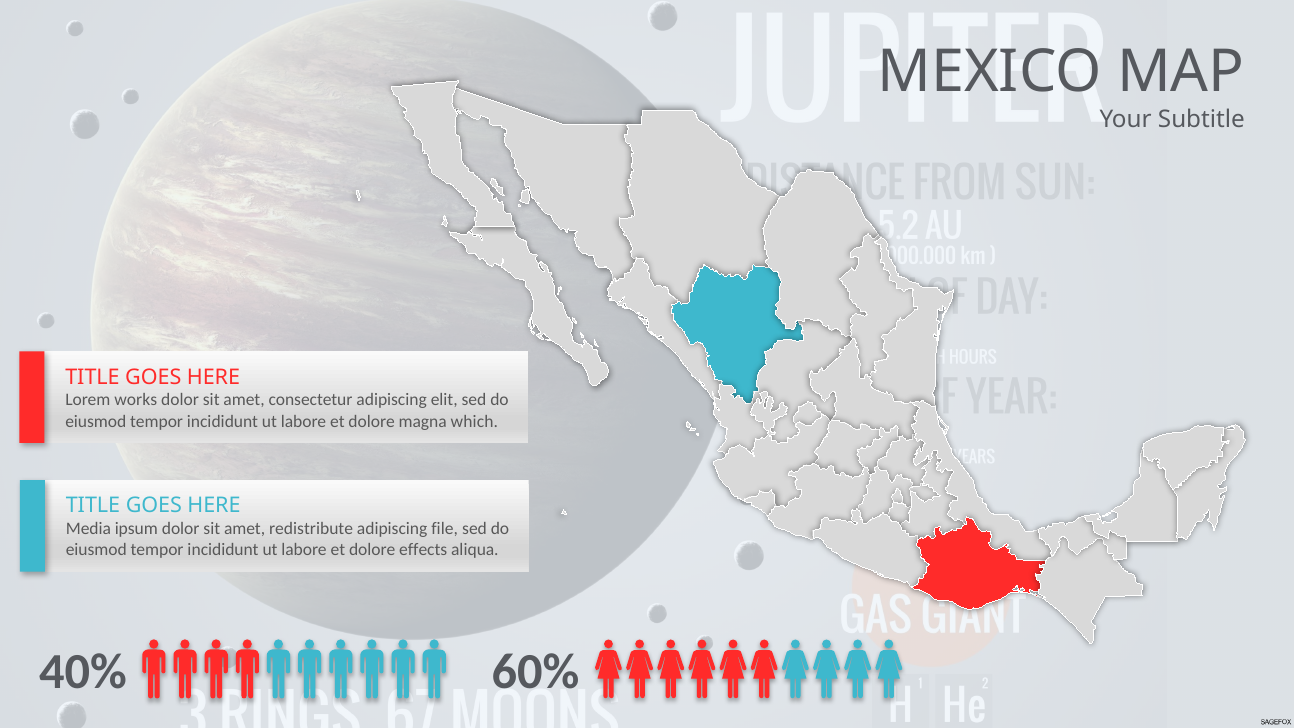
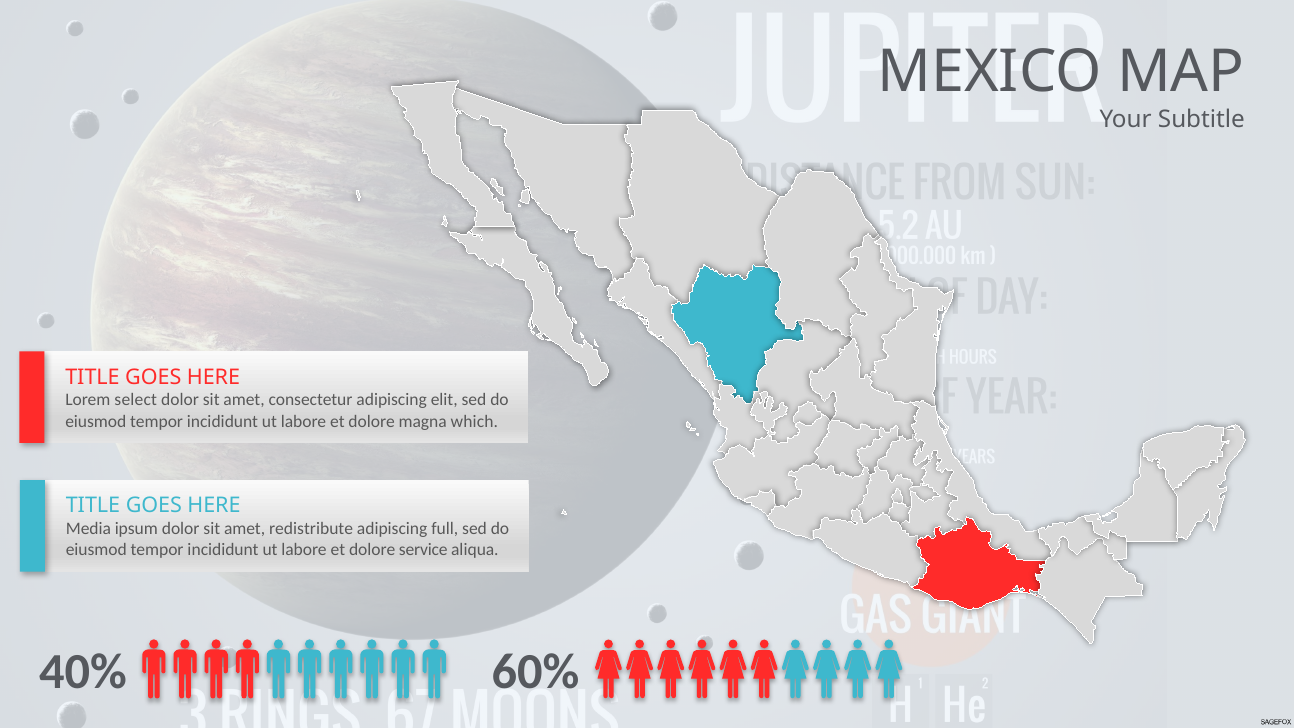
works: works -> select
file: file -> full
effects: effects -> service
